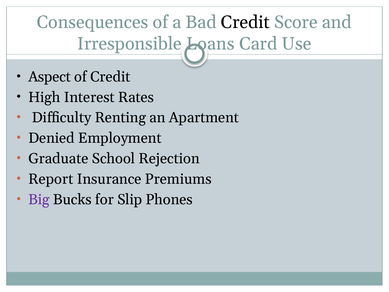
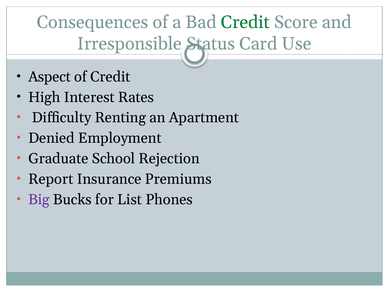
Credit at (245, 22) colour: black -> green
Loans: Loans -> Status
Slip: Slip -> List
